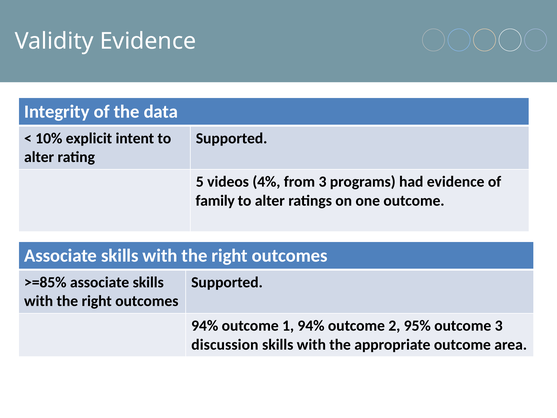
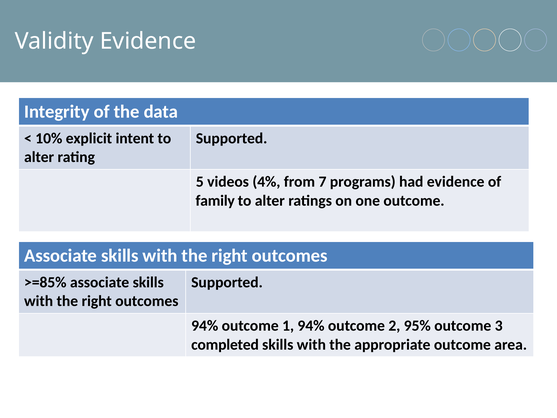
from 3: 3 -> 7
discussion: discussion -> completed
